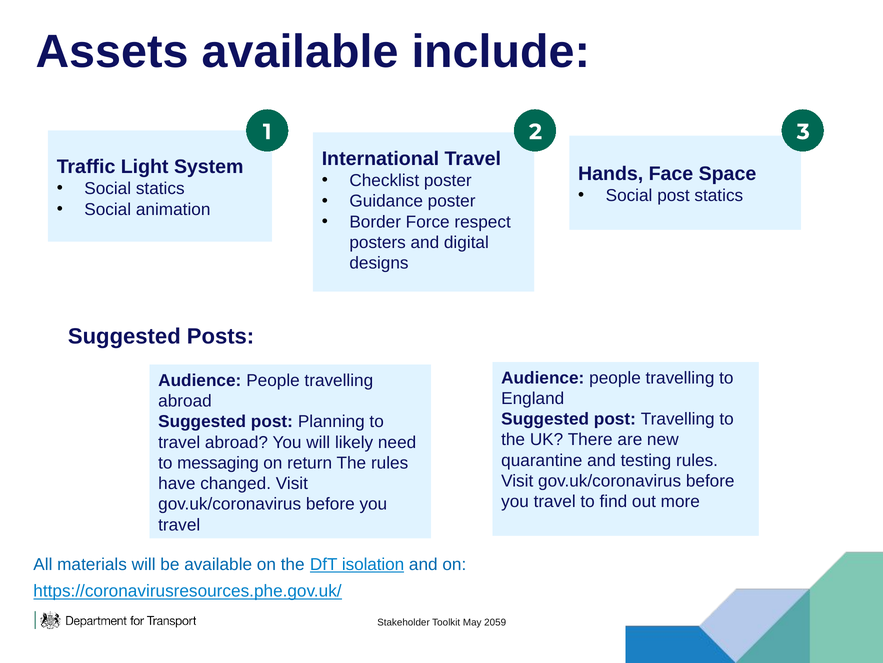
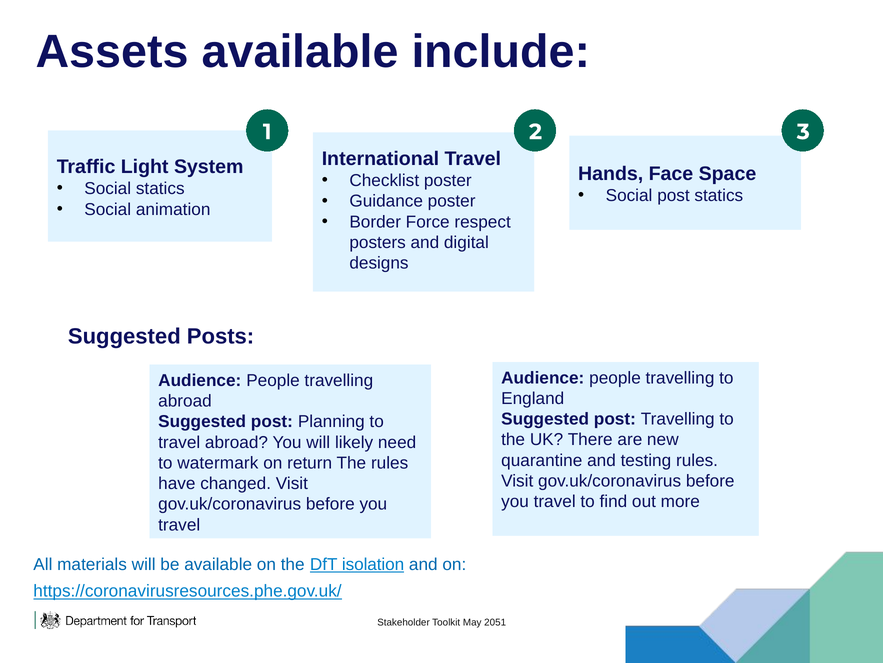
messaging: messaging -> watermark
2059: 2059 -> 2051
